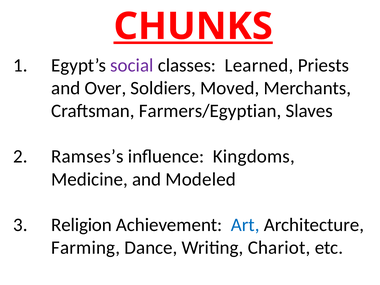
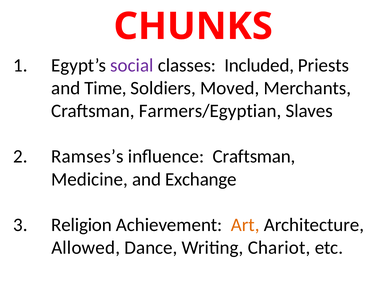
CHUNKS underline: present -> none
Learned: Learned -> Included
Over: Over -> Time
influence Kingdoms: Kingdoms -> Craftsman
Modeled: Modeled -> Exchange
Art colour: blue -> orange
Farming: Farming -> Allowed
